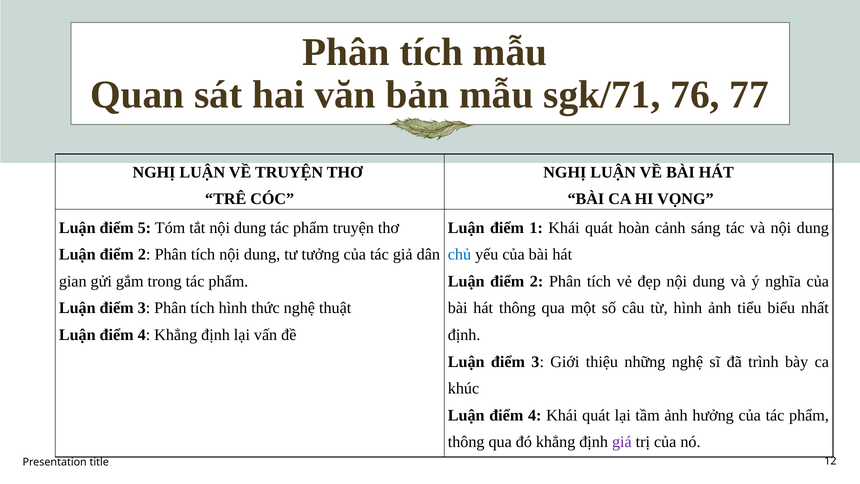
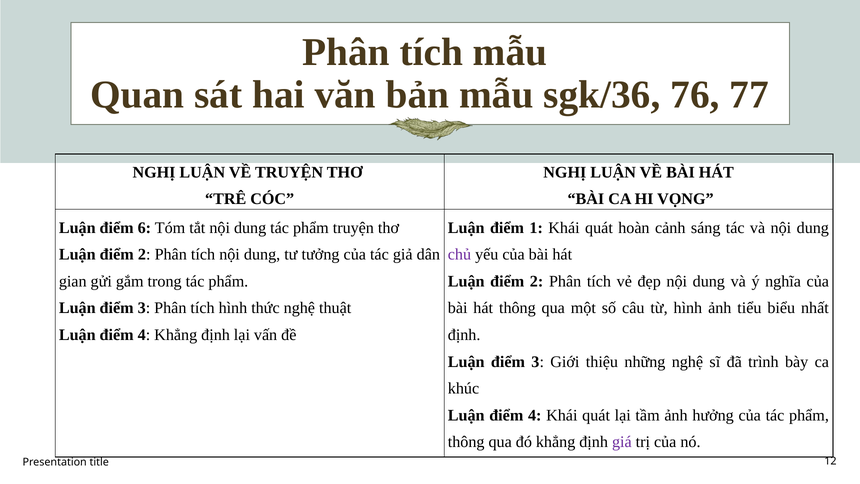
sgk/71: sgk/71 -> sgk/36
5: 5 -> 6
chủ colour: blue -> purple
